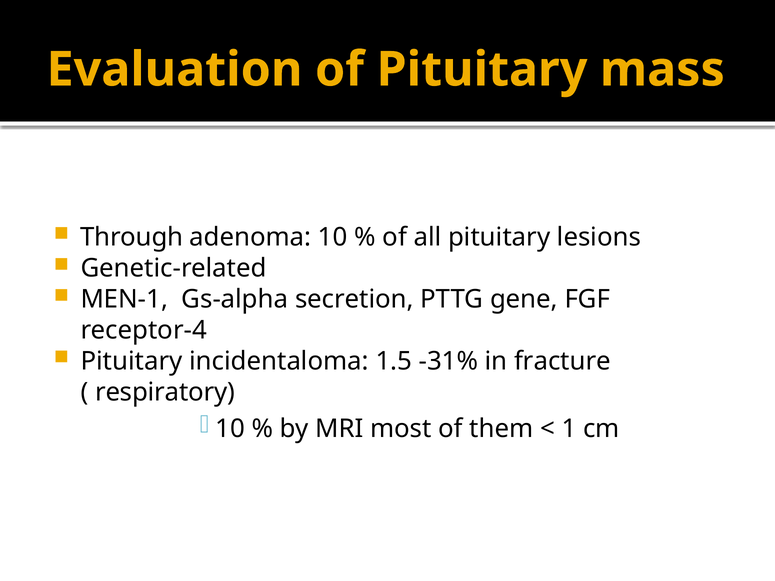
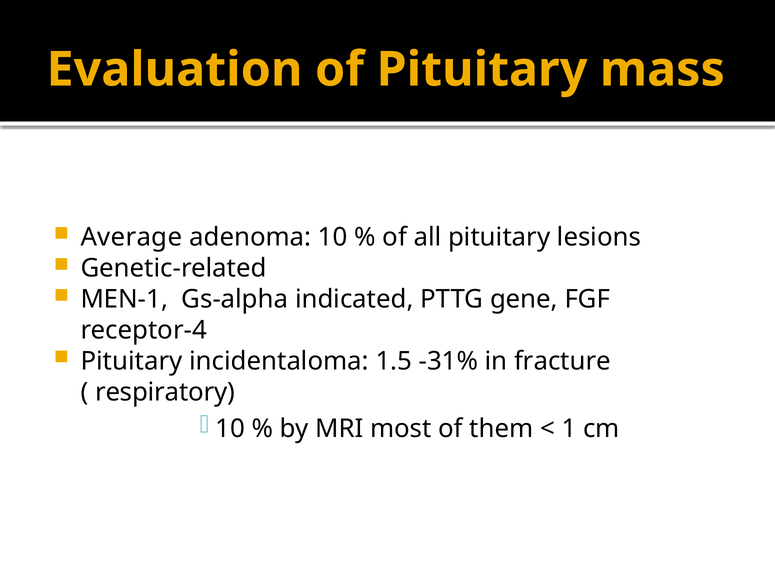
Through: Through -> Average
secretion: secretion -> indicated
